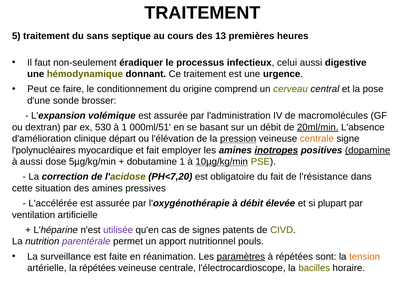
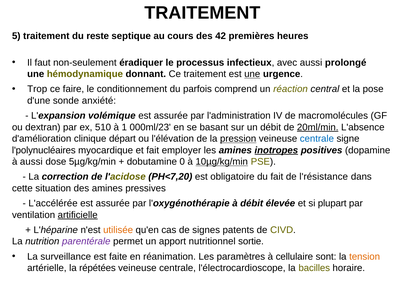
sans: sans -> reste
13: 13 -> 42
celui: celui -> avec
digestive: digestive -> prolongé
une at (252, 74) underline: none -> present
Peut: Peut -> Trop
origine: origine -> parfois
cerveau: cerveau -> réaction
brosser: brosser -> anxiété
530: 530 -> 510
000ml/51: 000ml/51 -> 000ml/23
centrale at (317, 139) colour: orange -> blue
dopamine underline: present -> none
dobutamine 1: 1 -> 0
artificielle underline: none -> present
utilisée colour: purple -> orange
pouls: pouls -> sortie
paramètres underline: present -> none
à répétées: répétées -> cellulaire
